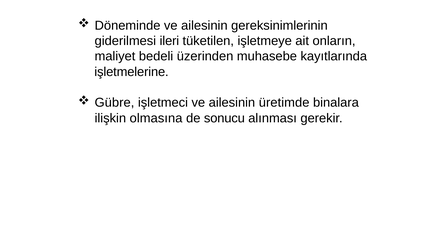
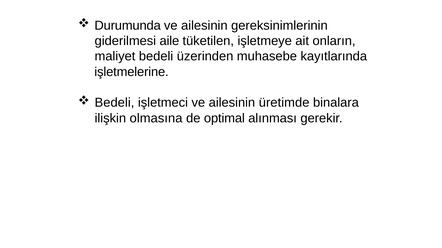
Döneminde: Döneminde -> Durumunda
ileri: ileri -> aile
Gübre at (115, 103): Gübre -> Bedeli
sonucu: sonucu -> optimal
